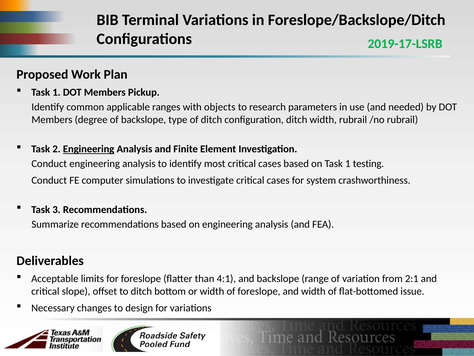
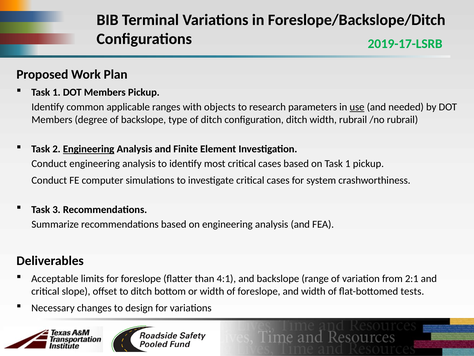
use underline: none -> present
1 testing: testing -> pickup
issue: issue -> tests
